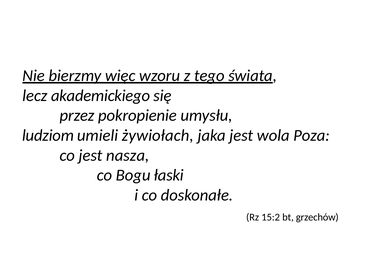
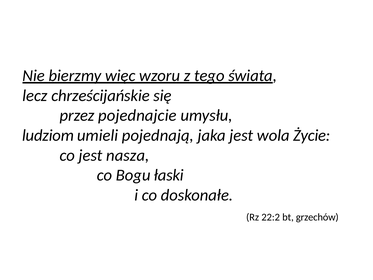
akademickiego: akademickiego -> chrześcijańskie
pokropienie: pokropienie -> pojednajcie
żywiołach: żywiołach -> pojednają
Poza: Poza -> Życie
15:2: 15:2 -> 22:2
